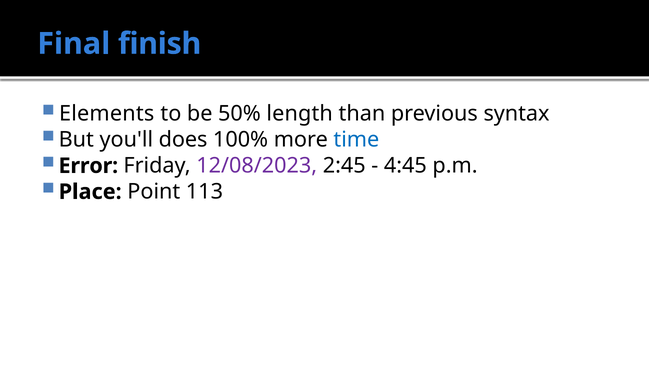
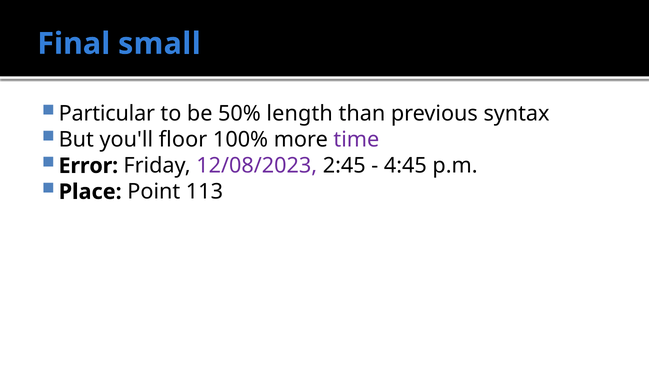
finish: finish -> small
Elements: Elements -> Particular
does: does -> floor
time colour: blue -> purple
